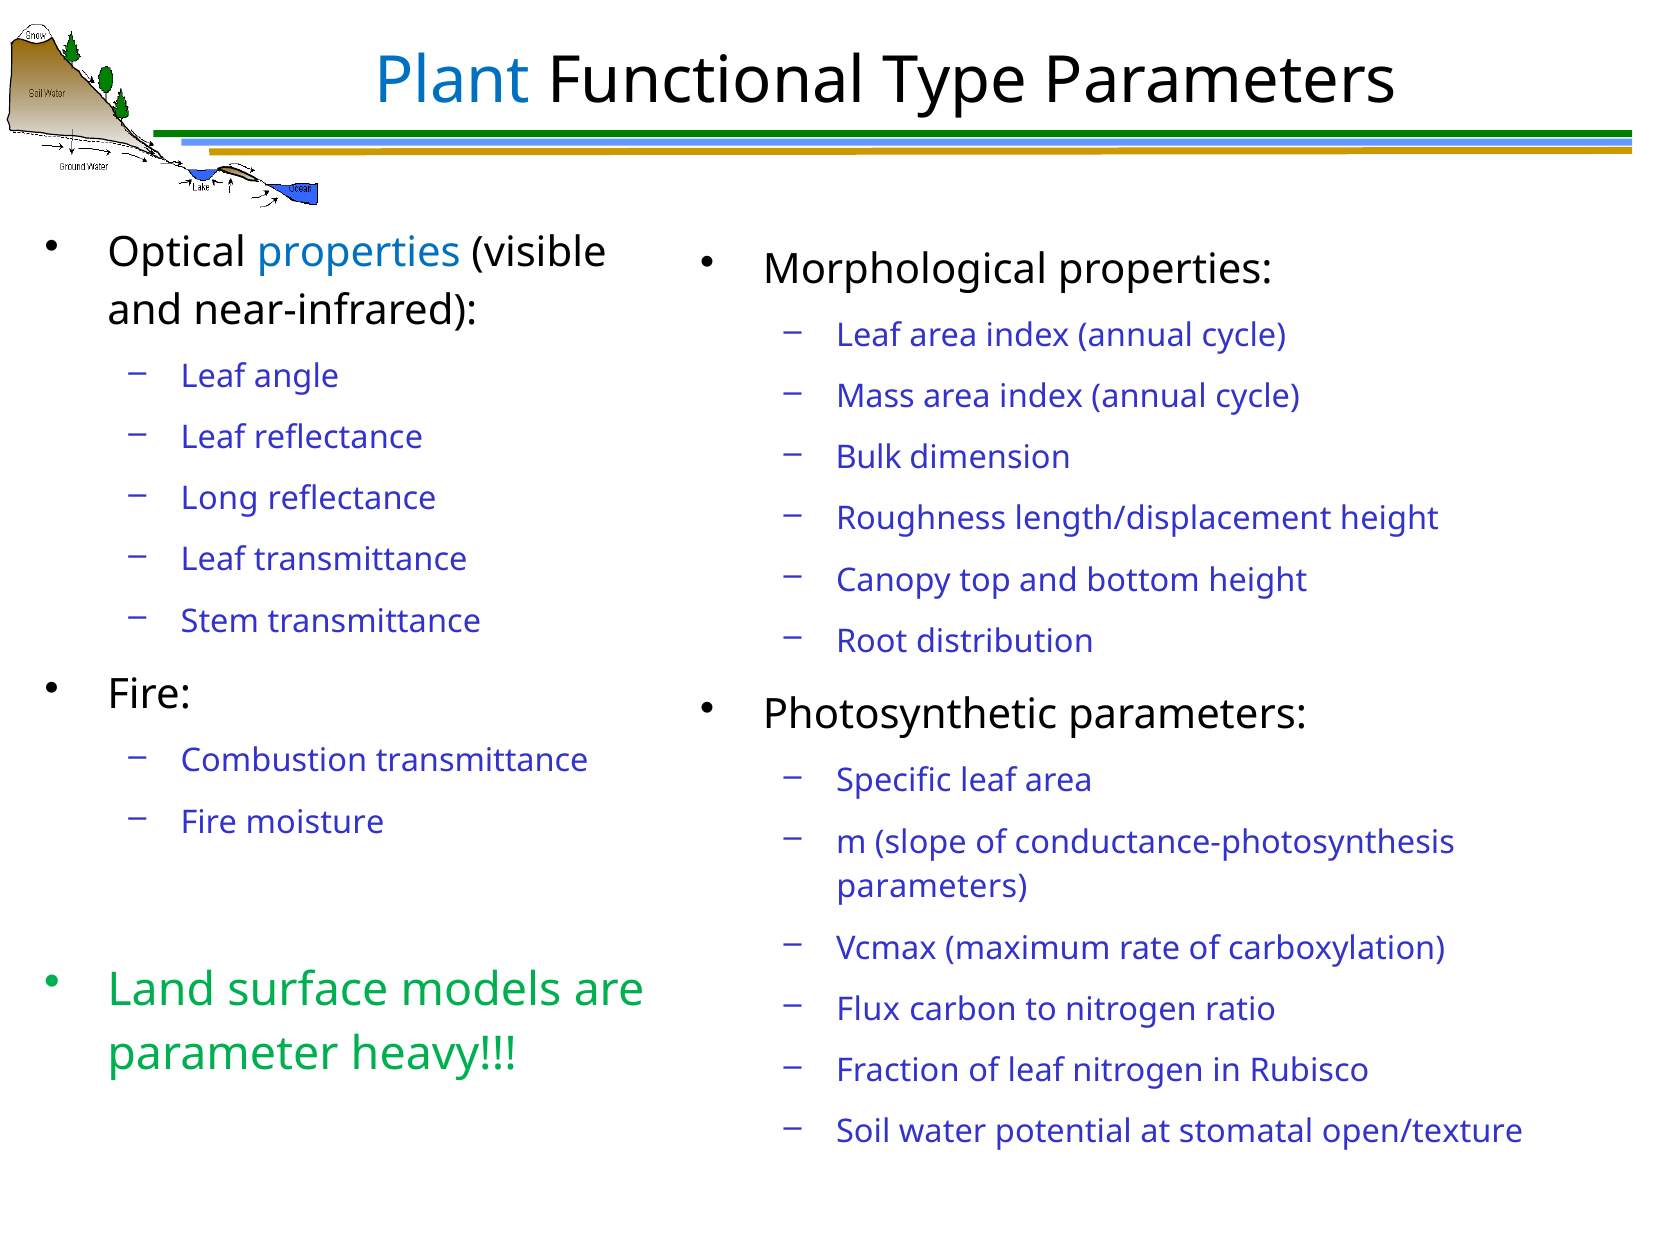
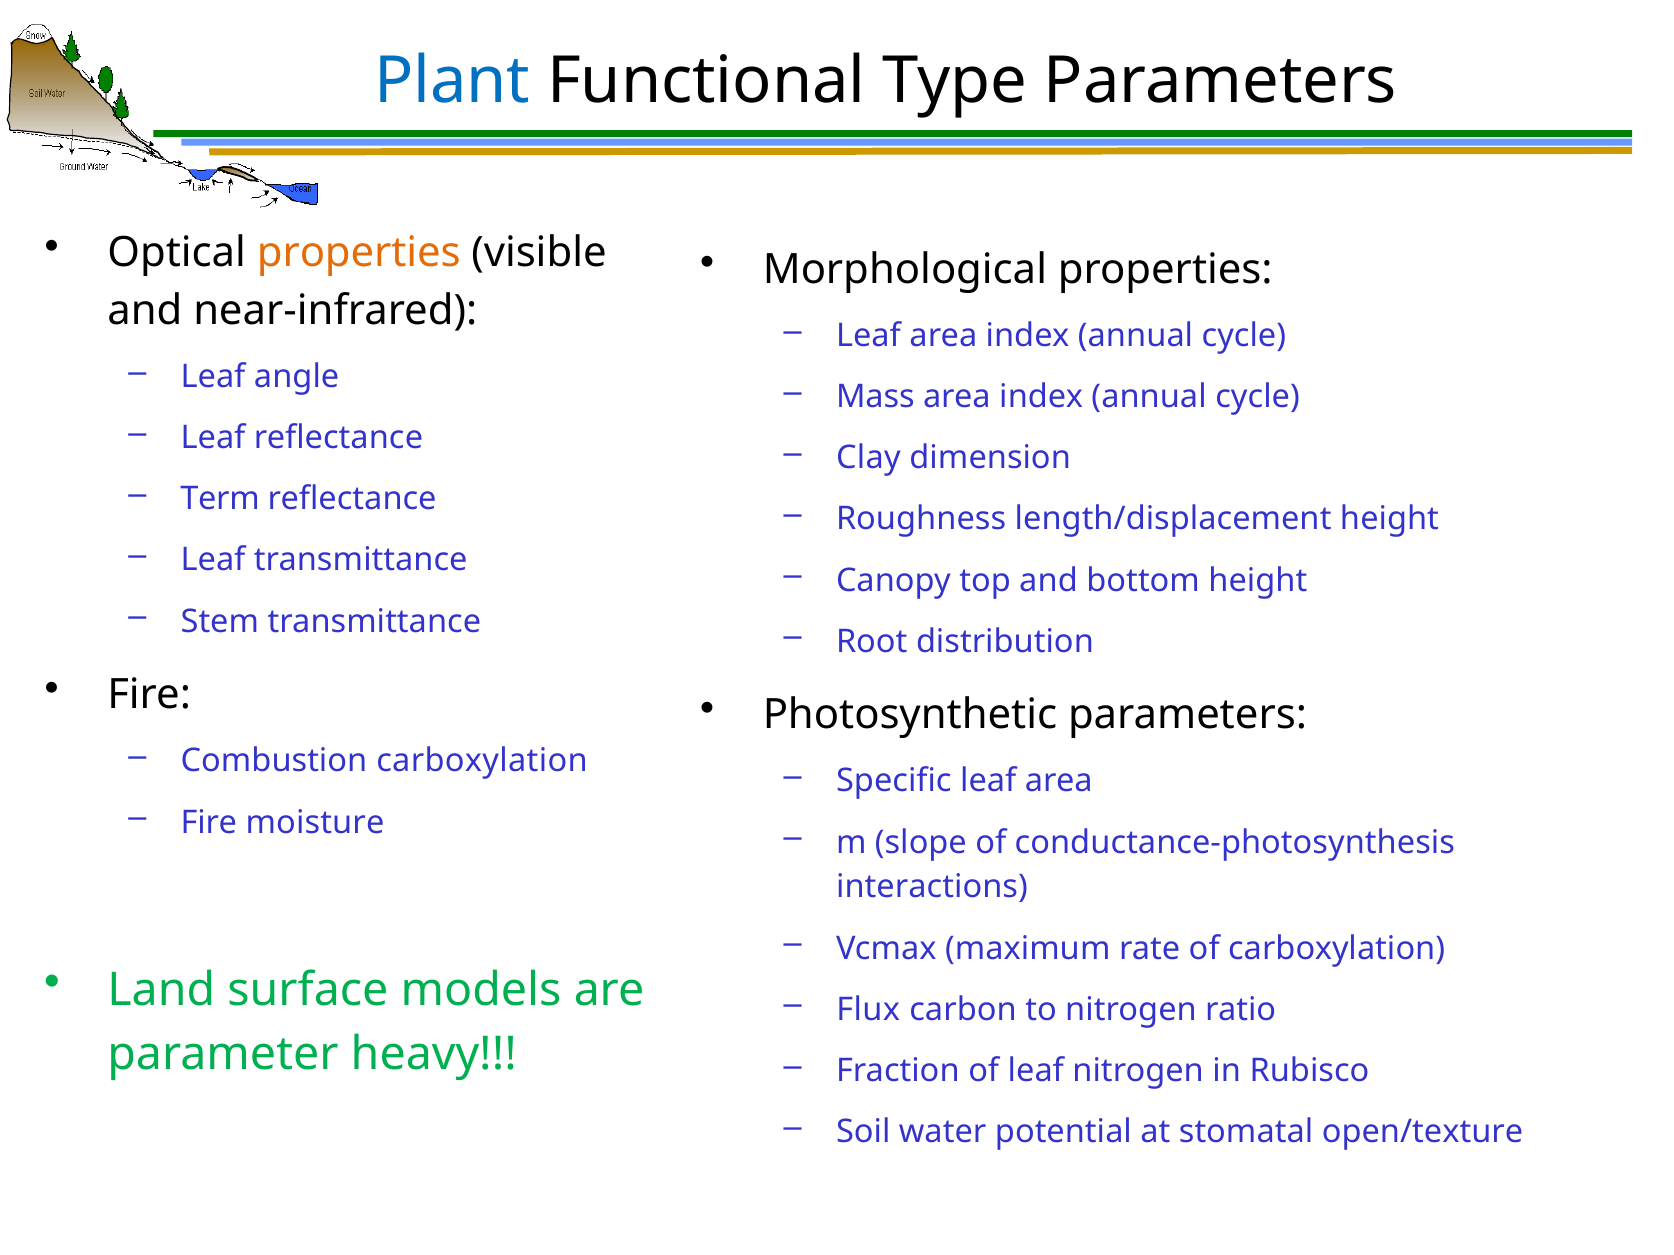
properties at (359, 253) colour: blue -> orange
Bulk: Bulk -> Clay
Long: Long -> Term
Combustion transmittance: transmittance -> carboxylation
parameters at (932, 888): parameters -> interactions
